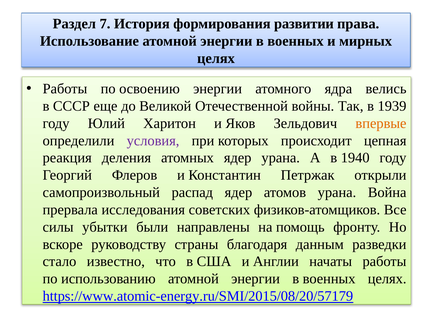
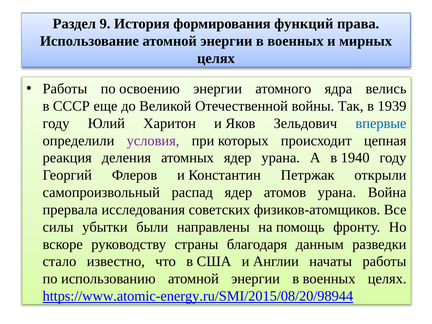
7: 7 -> 9
развитии: развитии -> функций
впервые colour: orange -> blue
https://www.atomic-energy.ru/SMI/2015/08/20/57179: https://www.atomic-energy.ru/SMI/2015/08/20/57179 -> https://www.atomic-energy.ru/SMI/2015/08/20/98944
